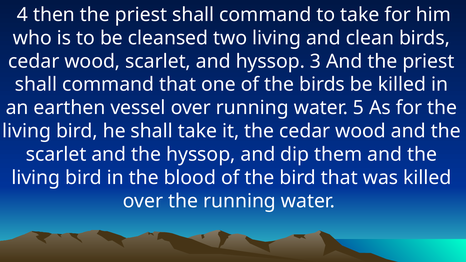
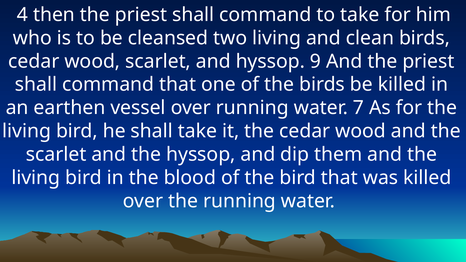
3: 3 -> 9
5: 5 -> 7
